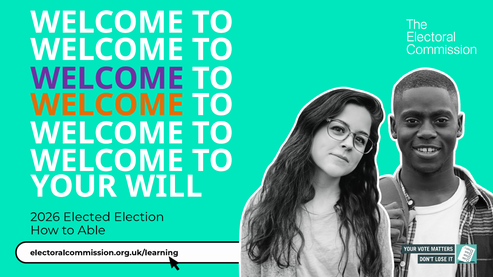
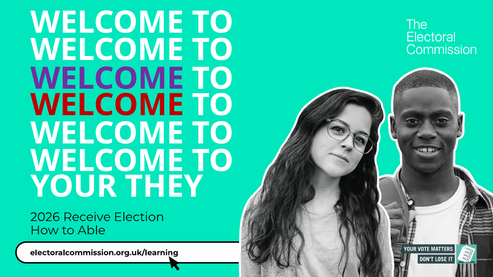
WELCOME at (107, 105) colour: orange -> red
WILL: WILL -> THEY
Elected: Elected -> Receive
